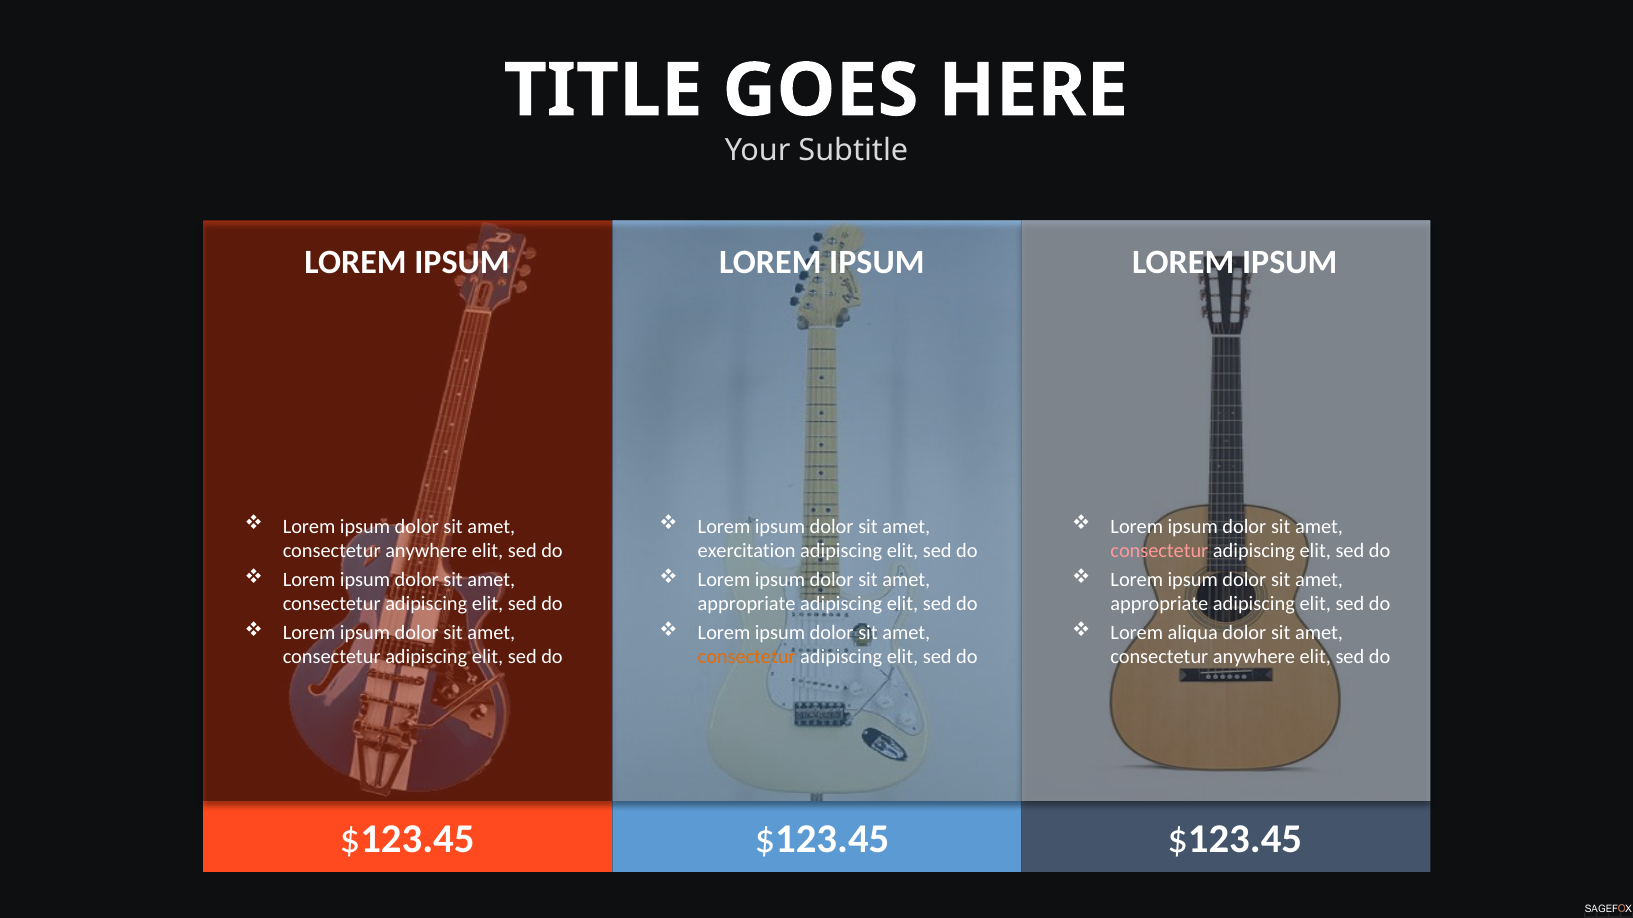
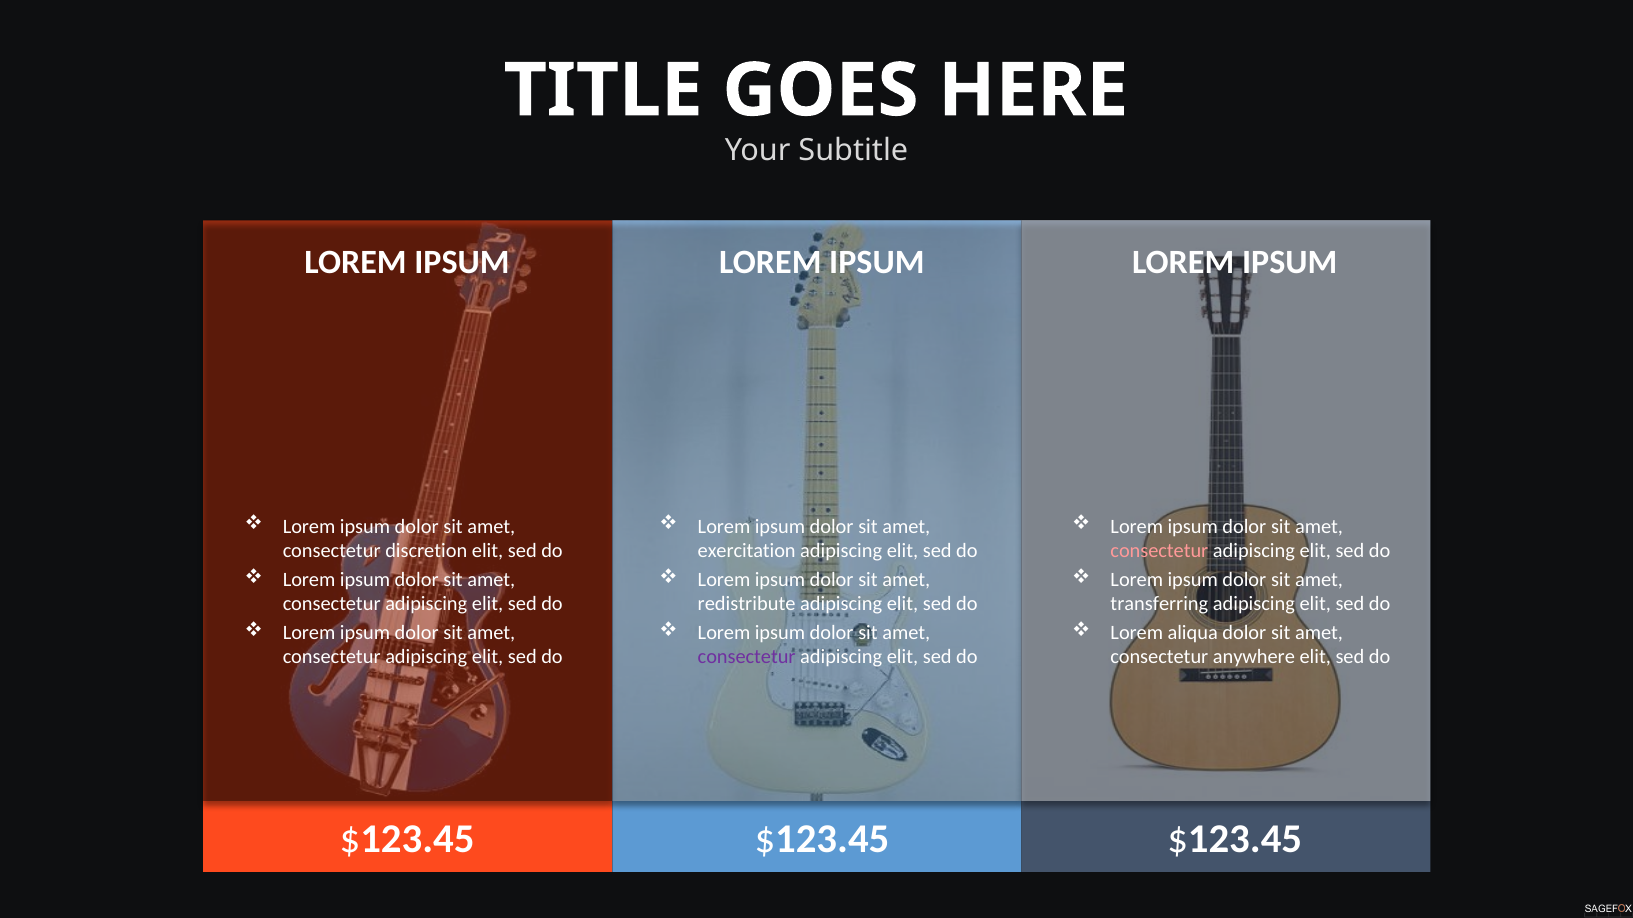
anywhere at (426, 551): anywhere -> discretion
appropriate at (747, 604): appropriate -> redistribute
appropriate at (1159, 604): appropriate -> transferring
consectetur at (747, 658) colour: orange -> purple
